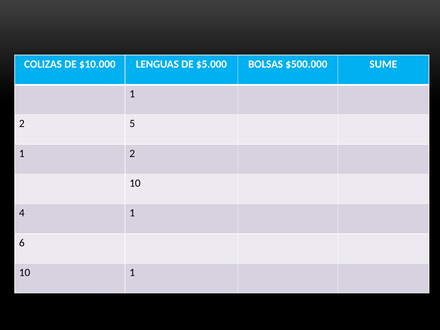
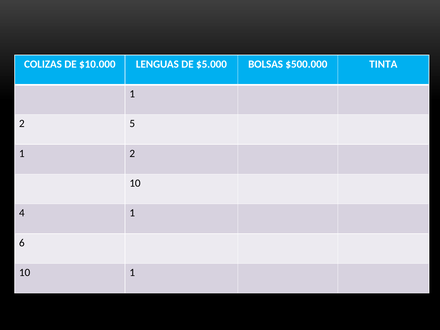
SUME: SUME -> TINTA
